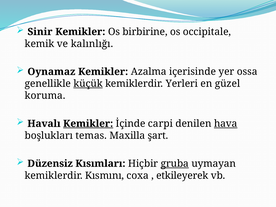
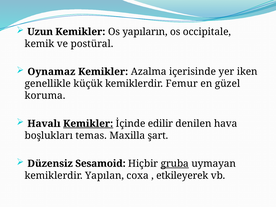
Sinir: Sinir -> Uzun
birbirine: birbirine -> yapıların
kalınlığı: kalınlığı -> postüral
ossa: ossa -> iken
küçük underline: present -> none
Yerleri: Yerleri -> Femur
carpi: carpi -> edilir
hava underline: present -> none
Kısımları: Kısımları -> Sesamoid
Kısmını: Kısmını -> Yapılan
